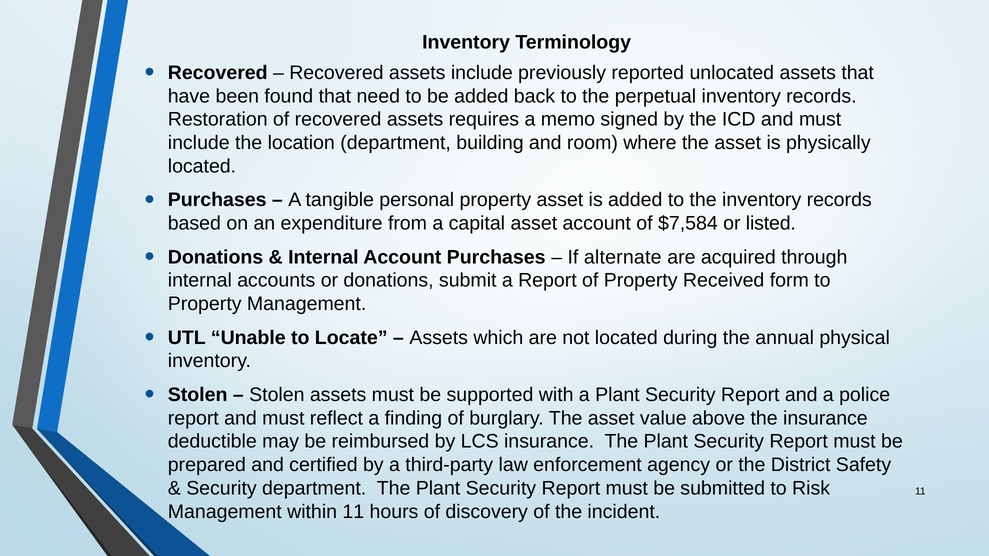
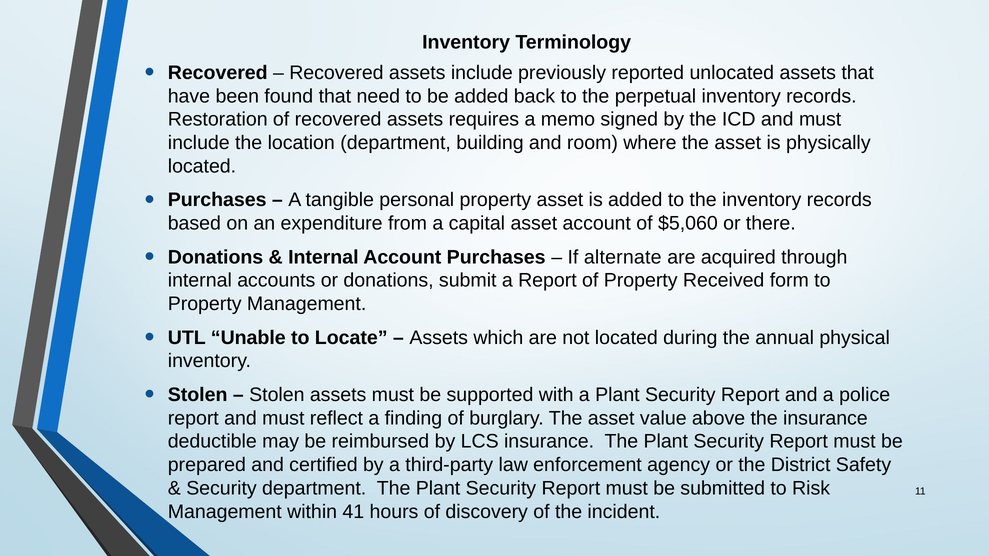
$7,584: $7,584 -> $5,060
listed: listed -> there
within 11: 11 -> 41
